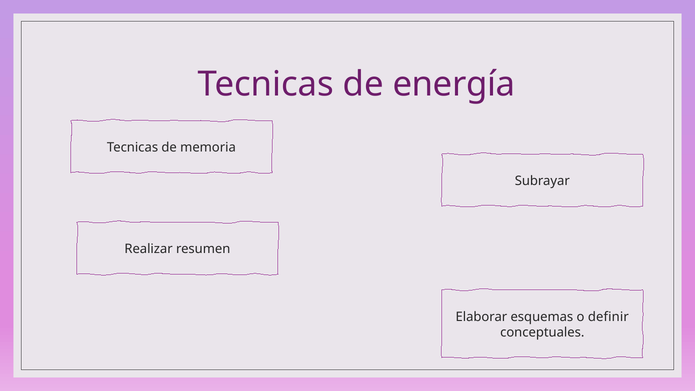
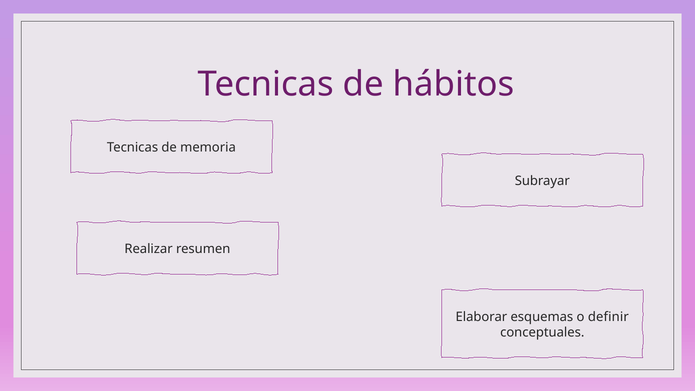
energía: energía -> hábitos
